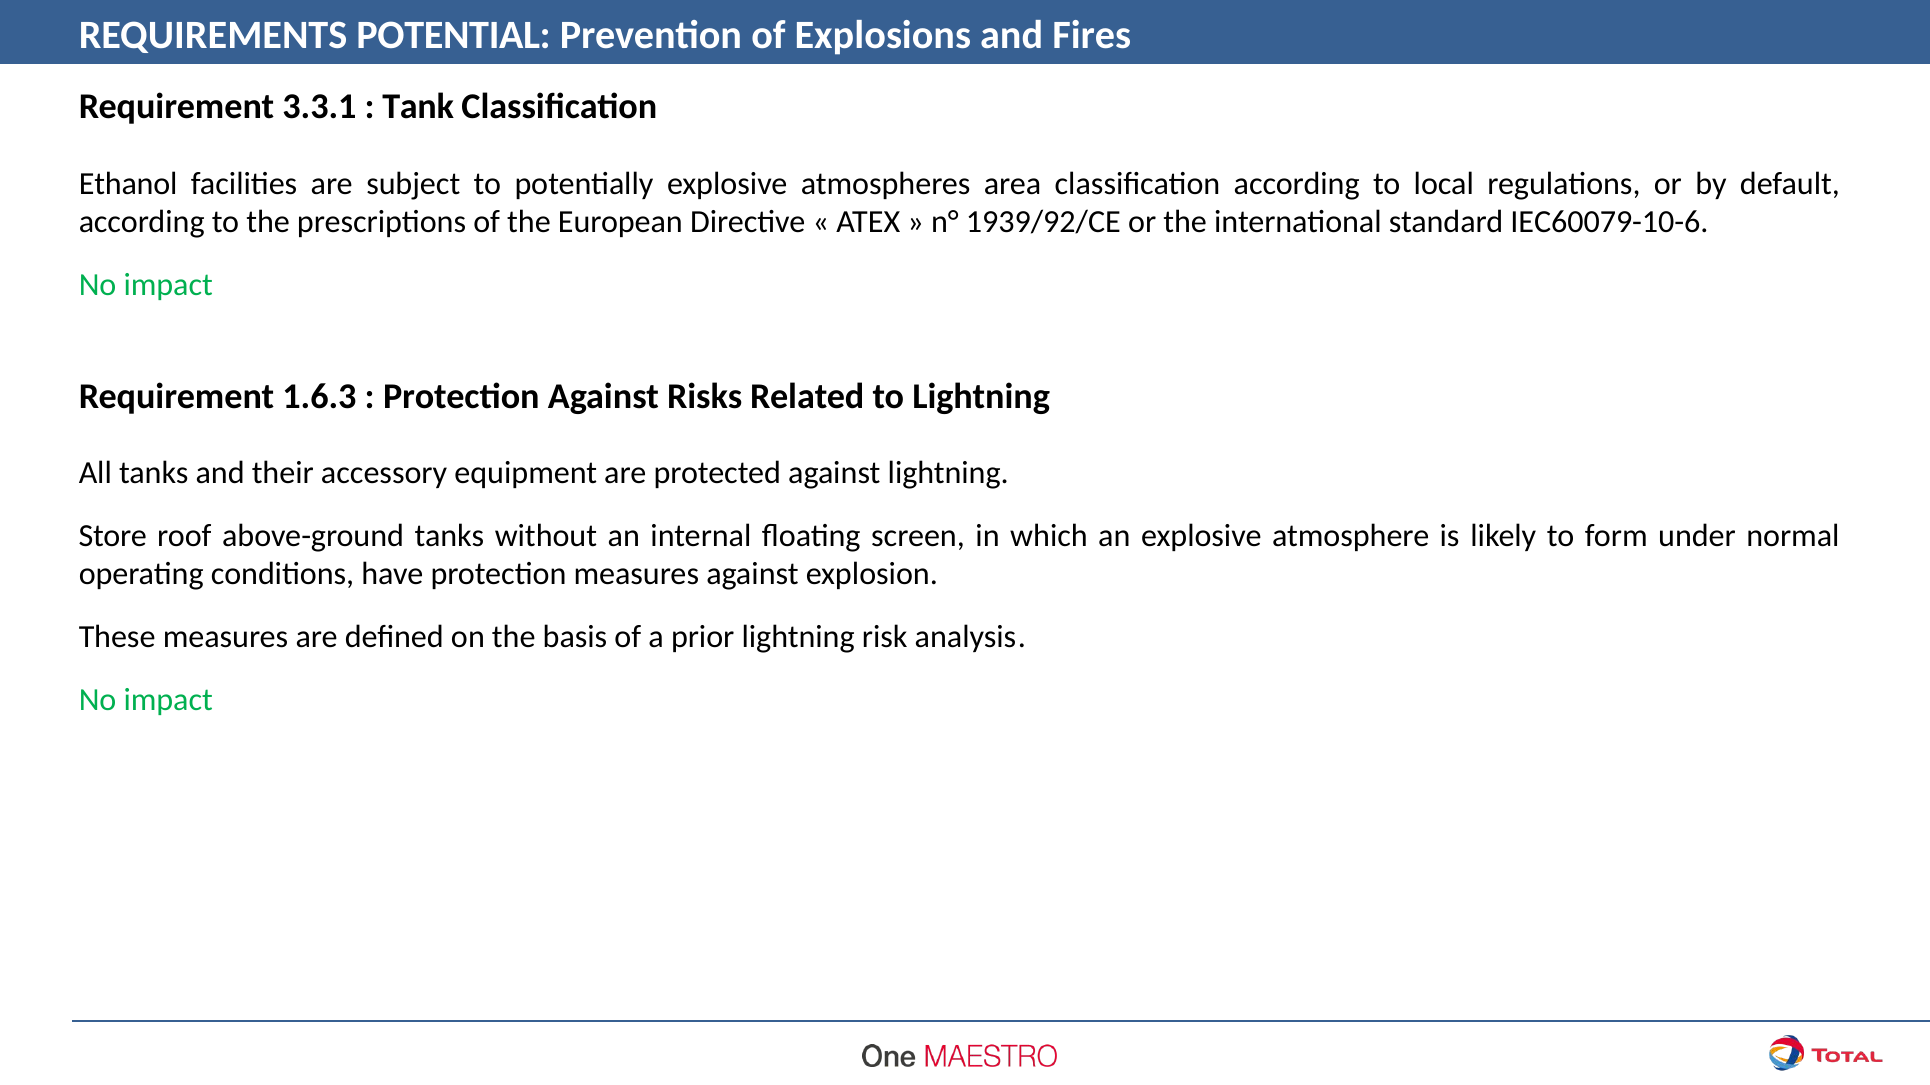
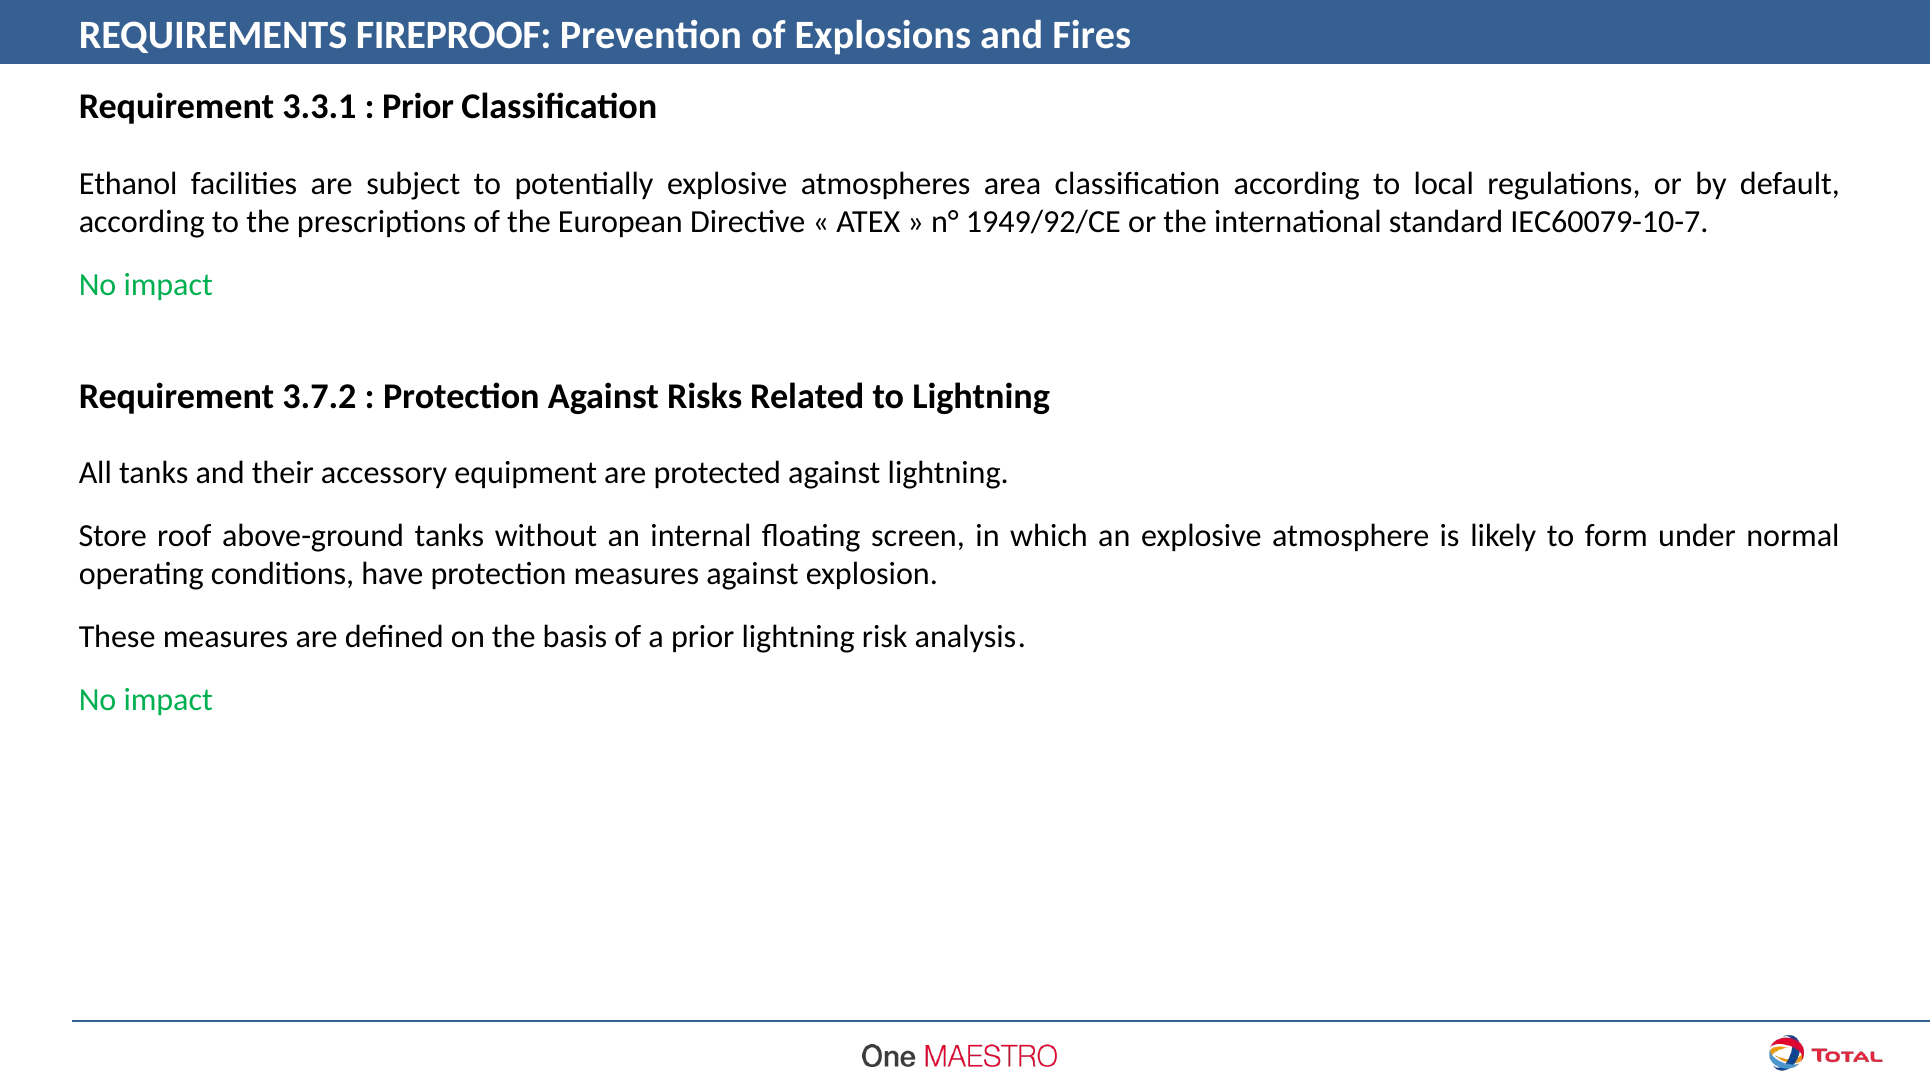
POTENTIAL: POTENTIAL -> FIREPROOF
Tank at (418, 107): Tank -> Prior
1939/92/CE: 1939/92/CE -> 1949/92/CE
IEC60079-10-6: IEC60079-10-6 -> IEC60079-10-7
1.6.3: 1.6.3 -> 3.7.2
